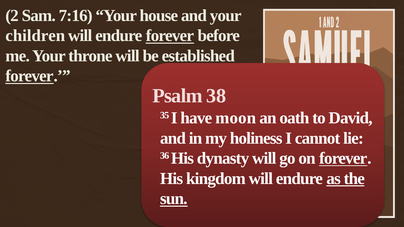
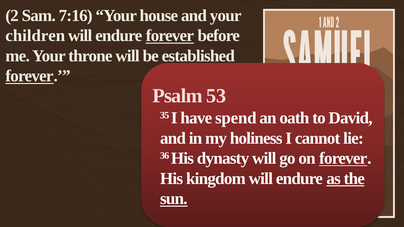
38: 38 -> 53
moon: moon -> spend
